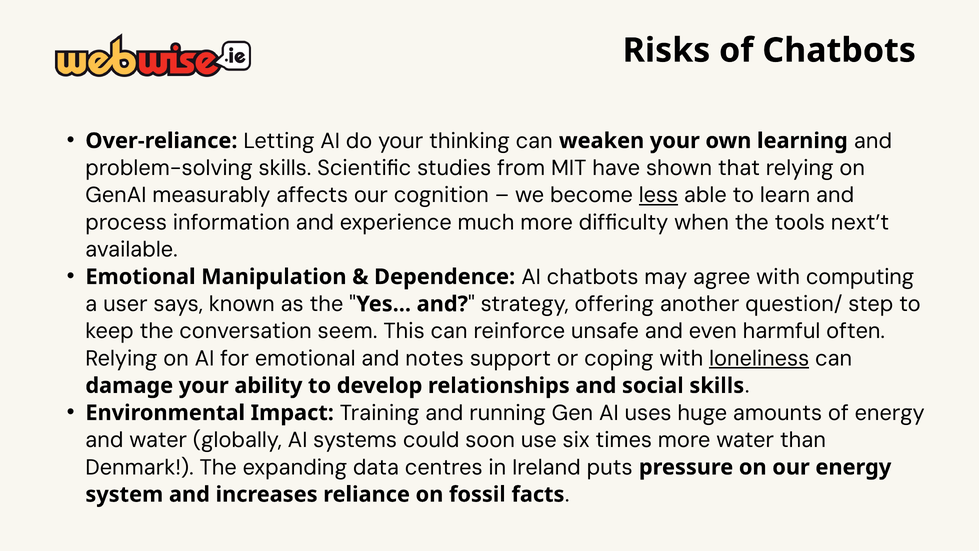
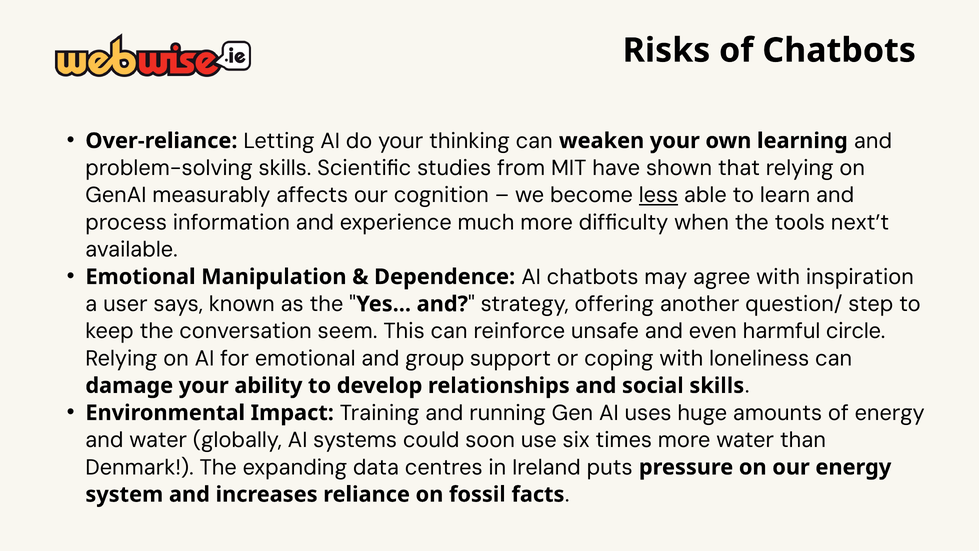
computing: computing -> inspiration
often: often -> circle
notes: notes -> group
loneliness underline: present -> none
